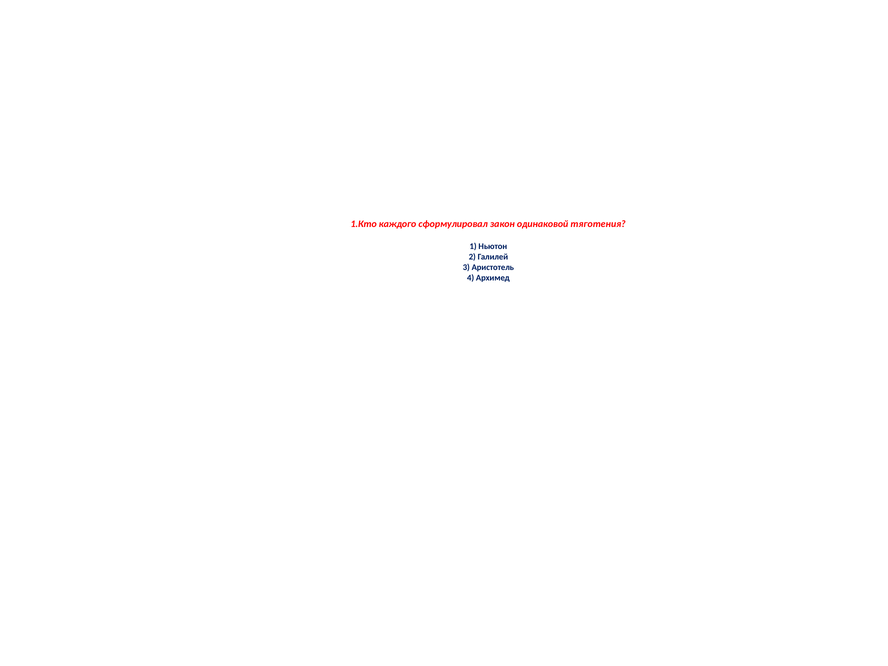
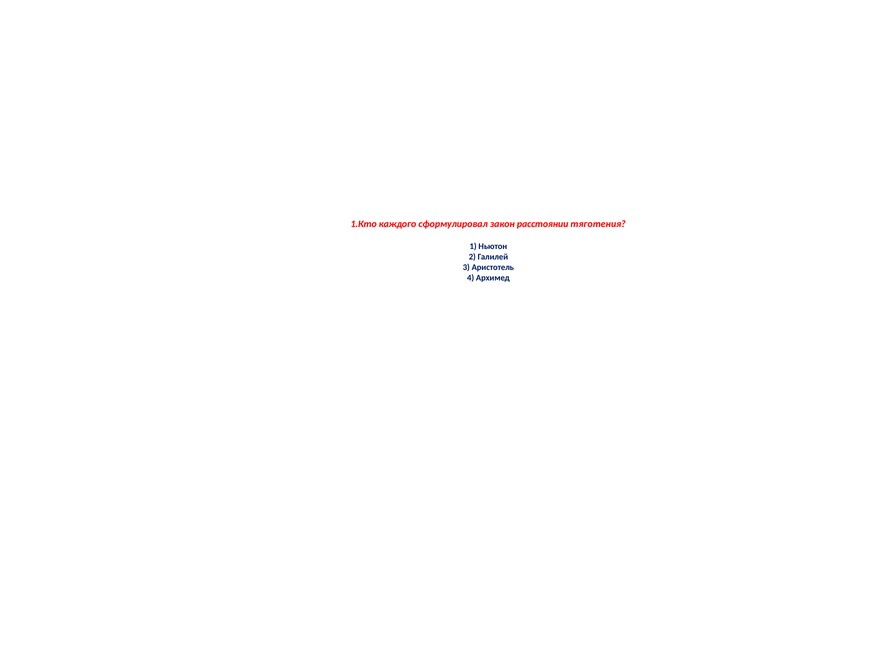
одинаковой: одинаковой -> расстоянии
